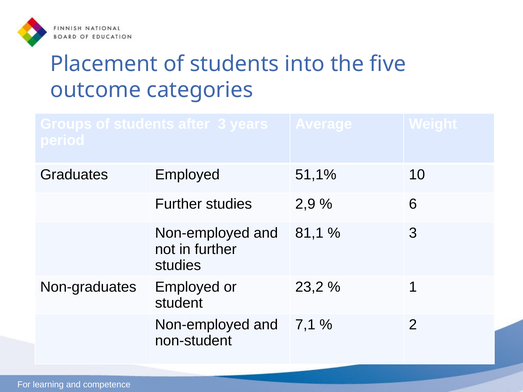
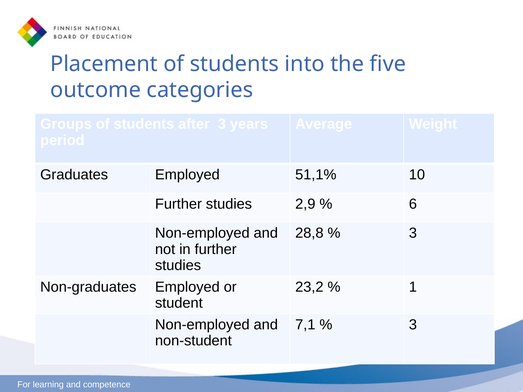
81,1: 81,1 -> 28,8
2 at (413, 325): 2 -> 3
